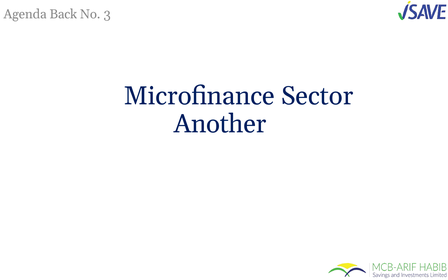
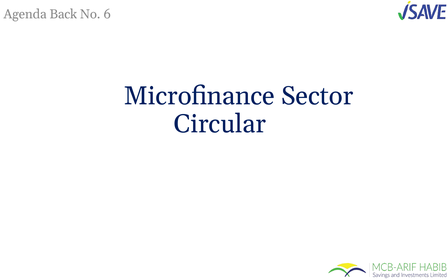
3: 3 -> 6
Another: Another -> Circular
